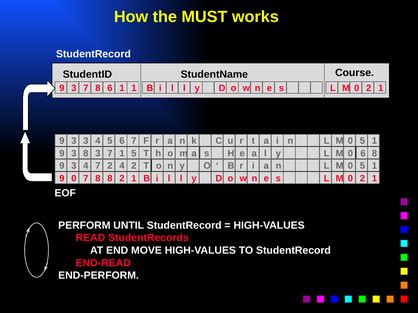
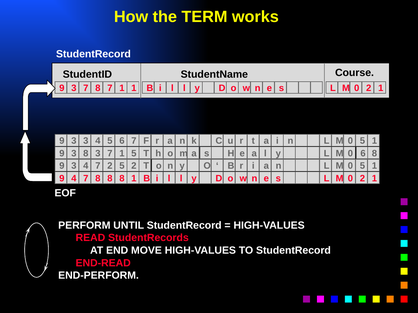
MUST: MUST -> TERM
8 6: 6 -> 7
2 4: 4 -> 5
9 0: 0 -> 4
8 8 2: 2 -> 8
